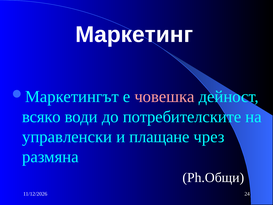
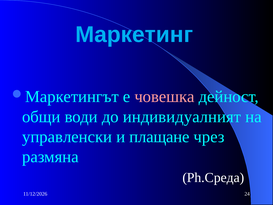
Маркетинг colour: white -> light blue
всяко: всяко -> общи
потребителските: потребителските -> индивидуалният
Ph.Общи: Ph.Общи -> Ph.Среда
